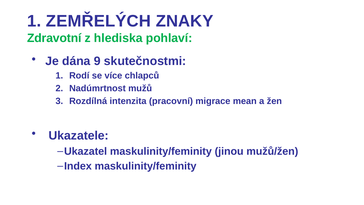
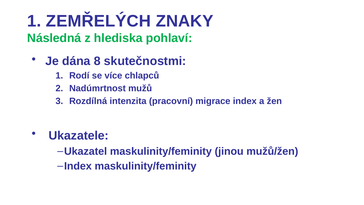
Zdravotní: Zdravotní -> Následná
9: 9 -> 8
migrace mean: mean -> index
